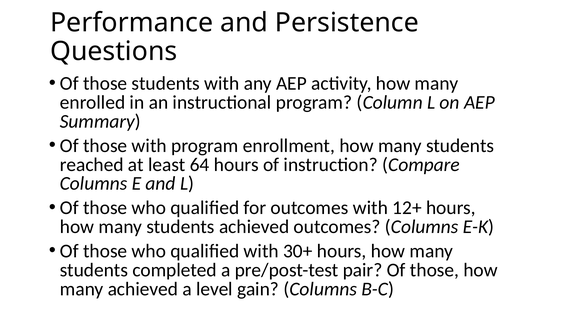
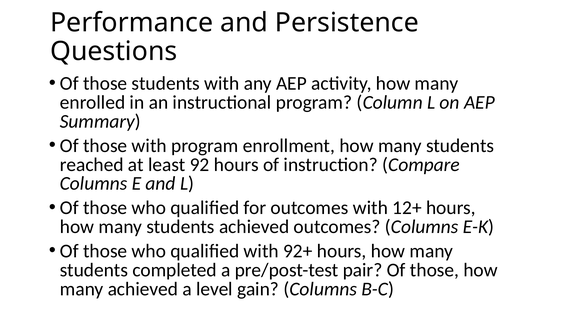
64: 64 -> 92
30+: 30+ -> 92+
